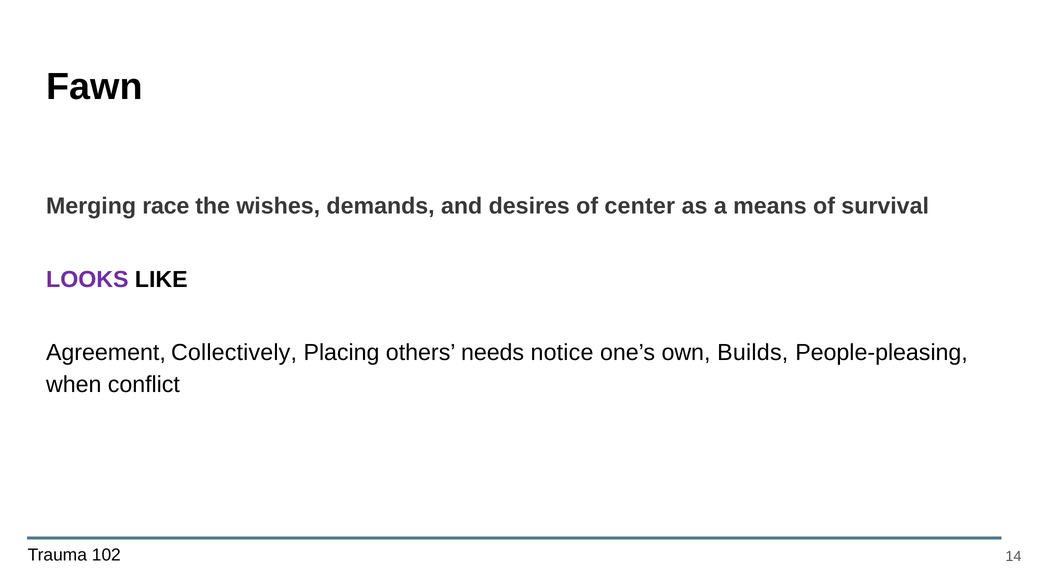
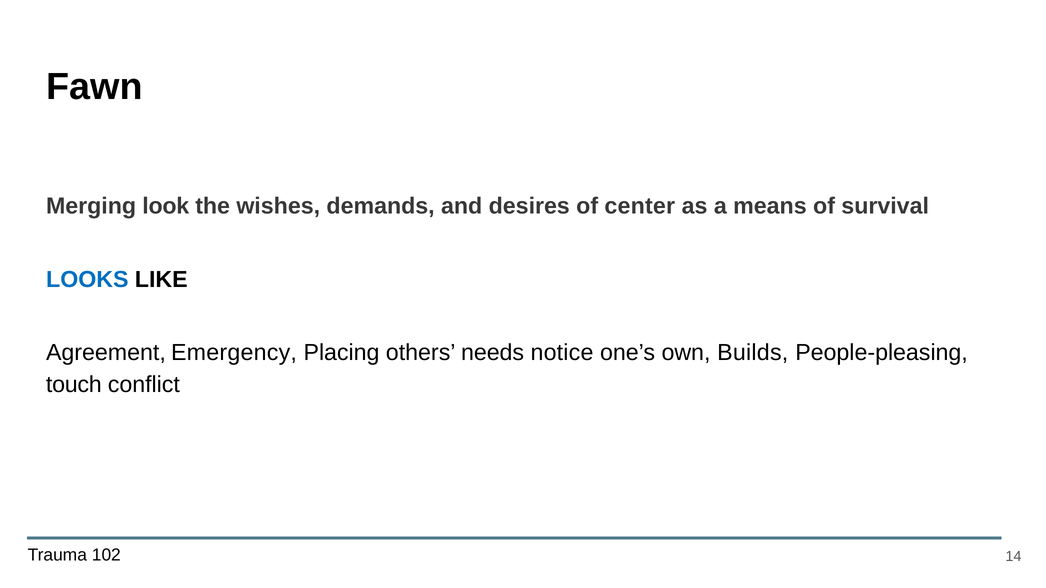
race: race -> look
LOOKS colour: purple -> blue
Collectively: Collectively -> Emergency
when: when -> touch
